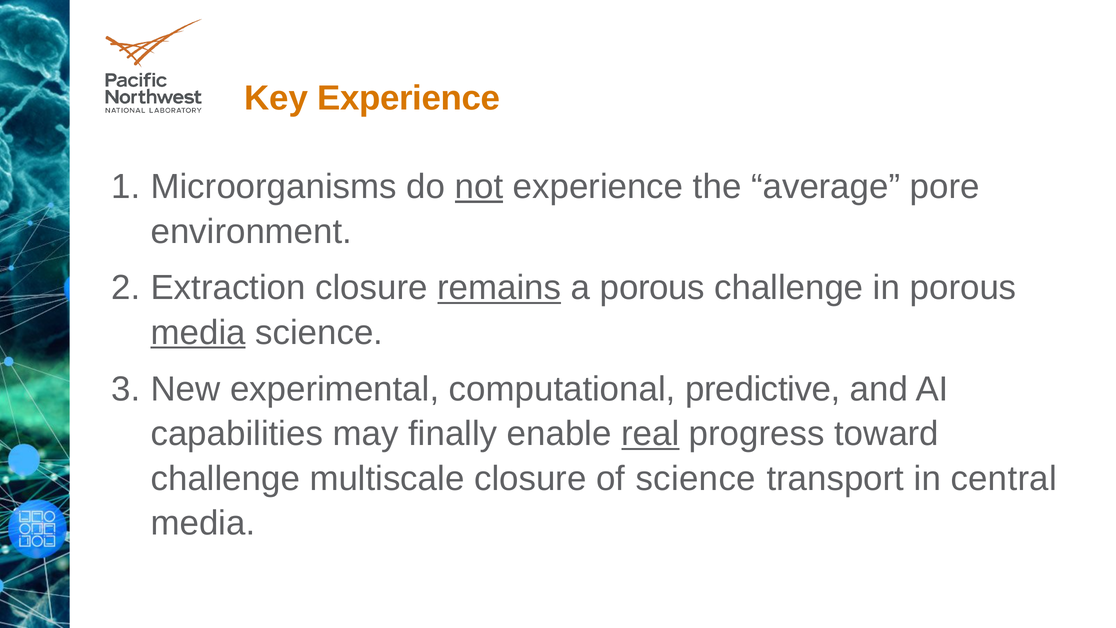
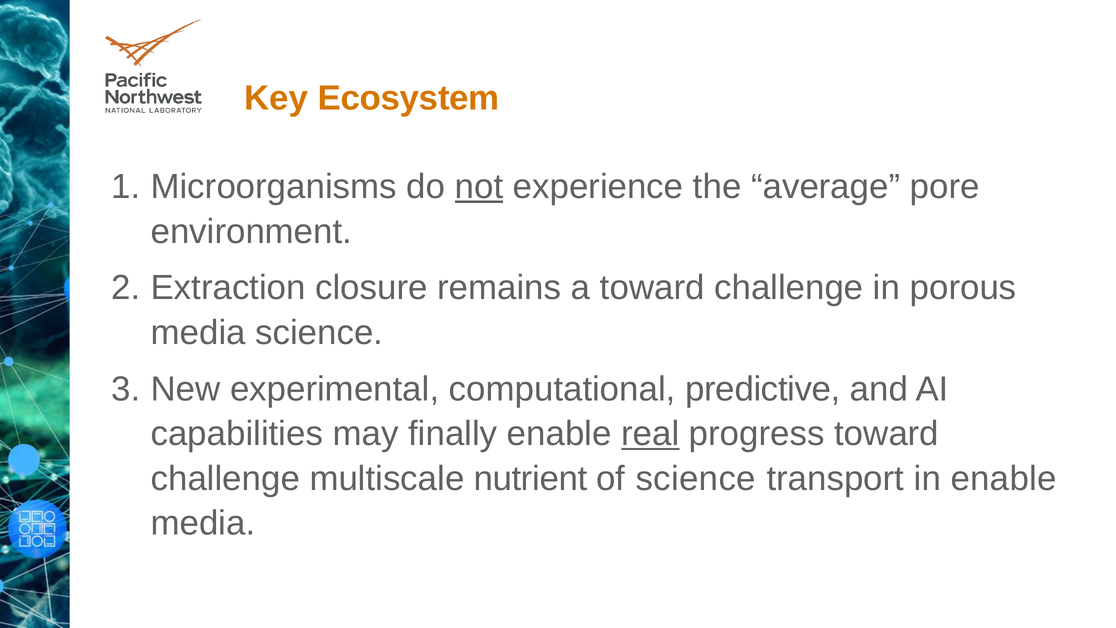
Key Experience: Experience -> Ecosystem
remains underline: present -> none
a porous: porous -> toward
media at (198, 333) underline: present -> none
multiscale closure: closure -> nutrient
in central: central -> enable
